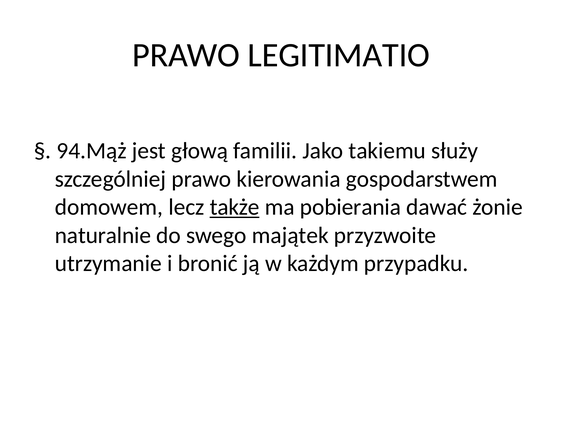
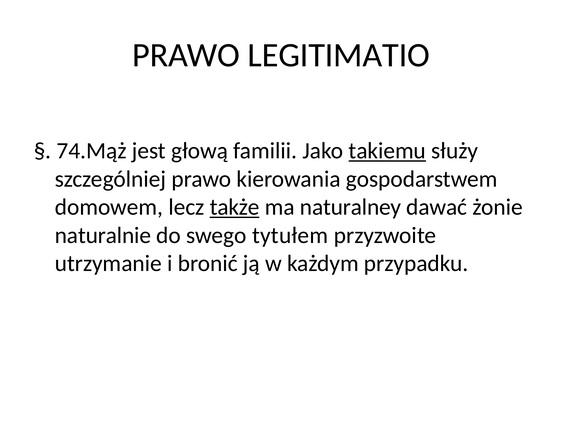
94.Mąż: 94.Mąż -> 74.Mąż
takiemu underline: none -> present
pobierania: pobierania -> naturalney
majątek: majątek -> tytułem
